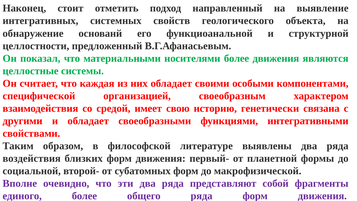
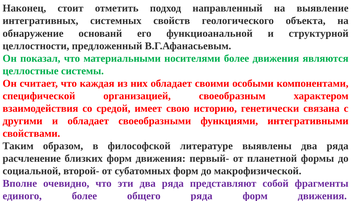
воздействия: воздействия -> расчленение
